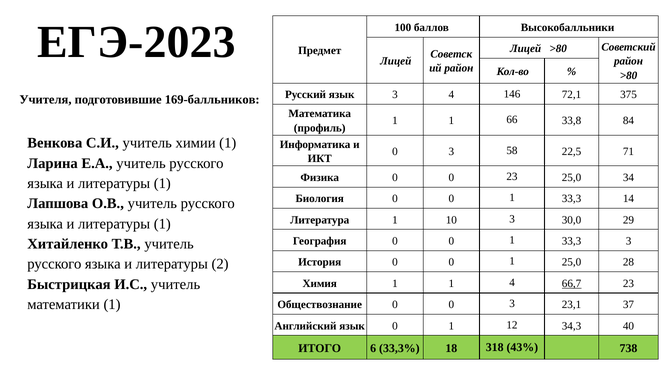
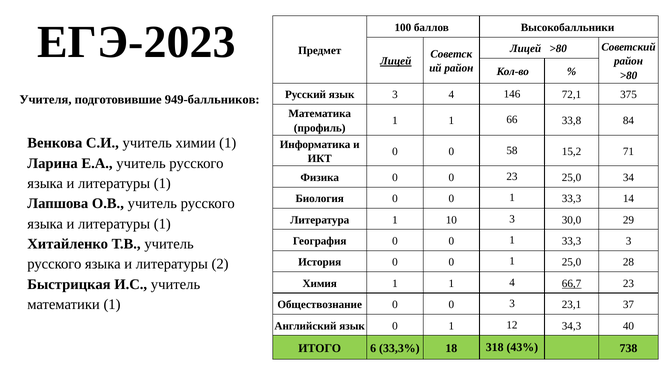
Лицей at (396, 61) underline: none -> present
169-балльников: 169-балльников -> 949-балльников
3 at (451, 152): 3 -> 0
22,5: 22,5 -> 15,2
